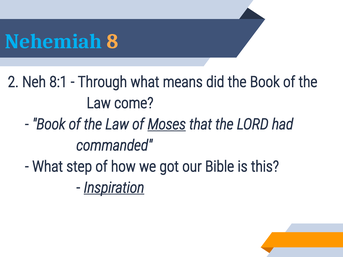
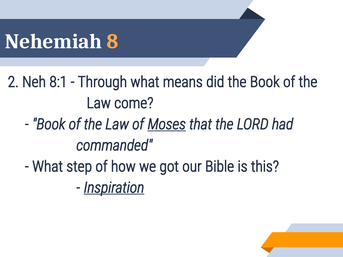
Nehemiah colour: light blue -> white
